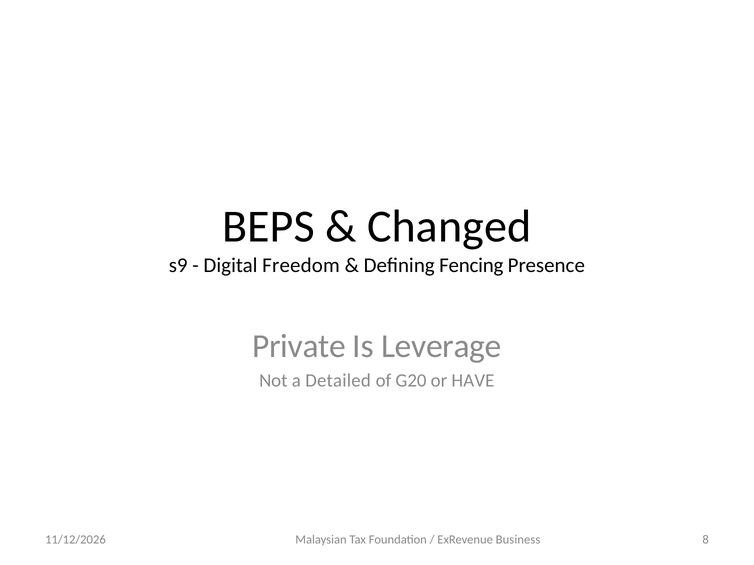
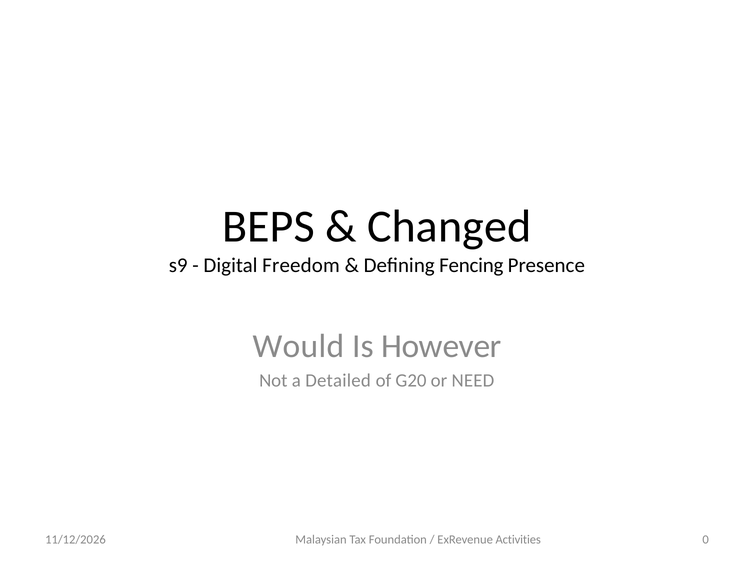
Private: Private -> Would
Leverage: Leverage -> However
HAVE: HAVE -> NEED
8: 8 -> 0
Business: Business -> Activities
